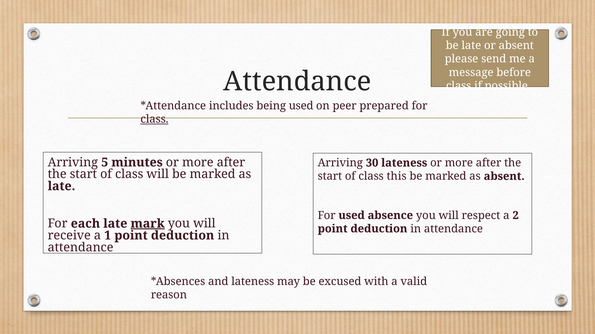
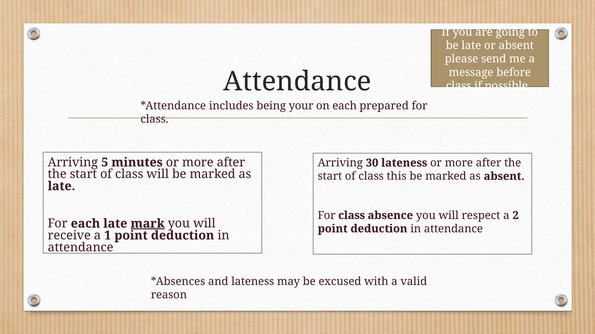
being used: used -> your
on peer: peer -> each
class at (154, 120) underline: present -> none
used at (352, 216): used -> class
